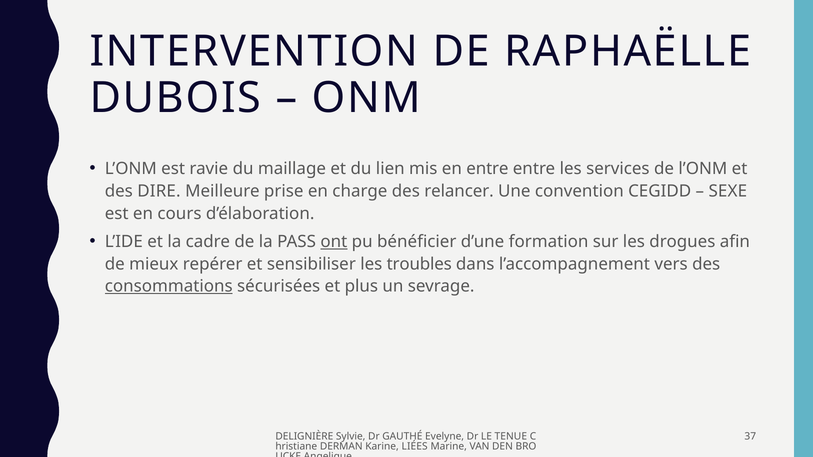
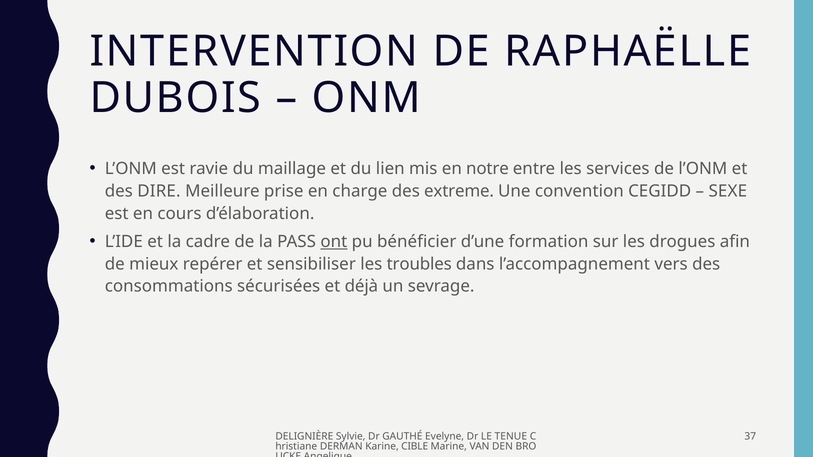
en entre: entre -> notre
relancer: relancer -> extreme
consommations underline: present -> none
plus: plus -> déjà
LIÉES: LIÉES -> CIBLE
